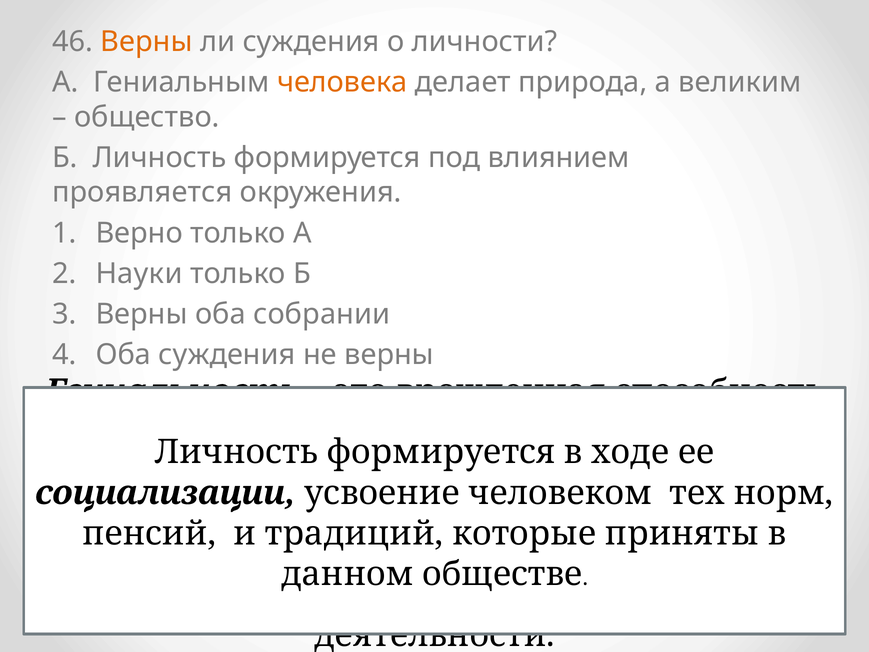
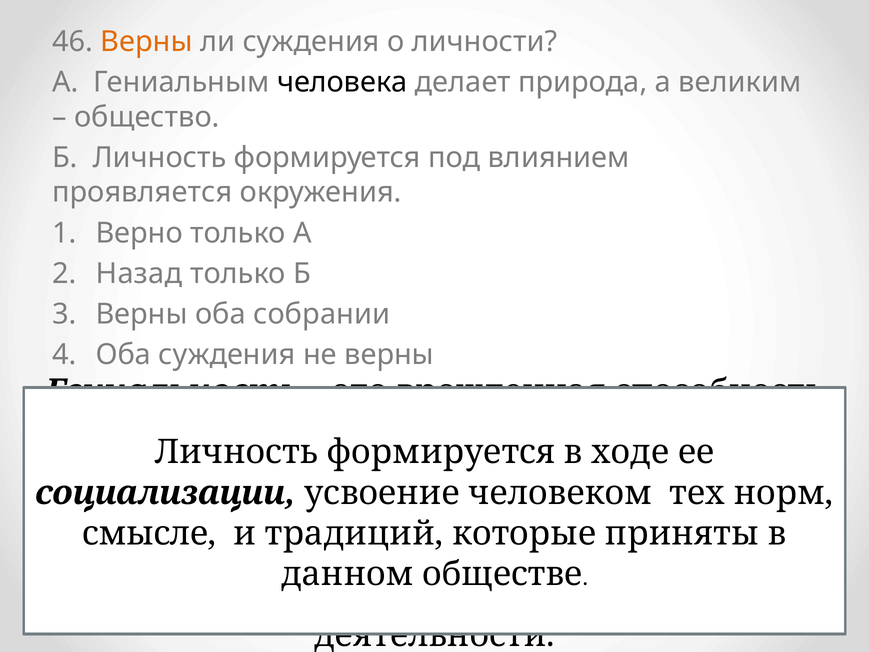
человека at (342, 82) colour: orange -> black
Науки: Науки -> Назад
пенсий: пенсий -> смысле
